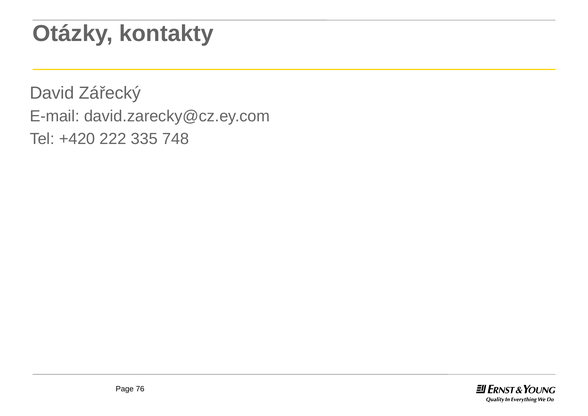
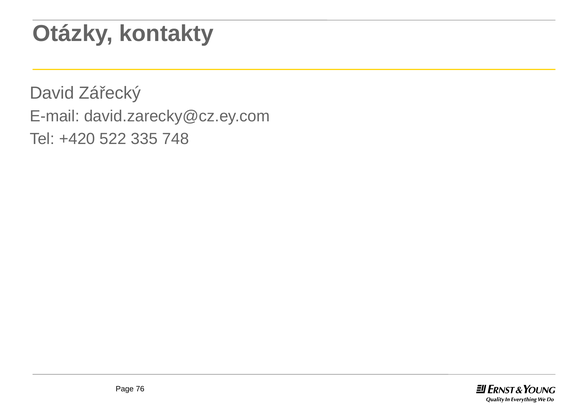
222: 222 -> 522
